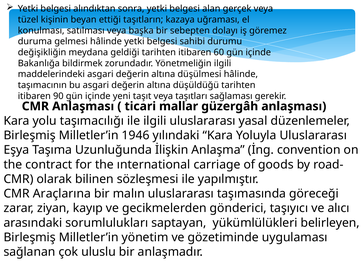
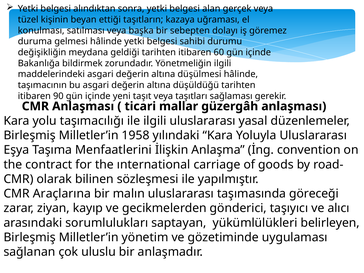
1946: 1946 -> 1958
Uzunluğunda: Uzunluğunda -> Menfaatlerini
